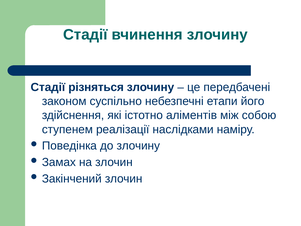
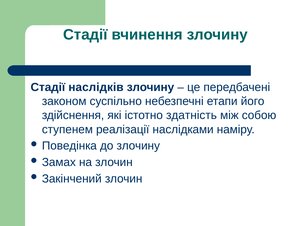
різняться: різняться -> наслідків
аліментів: аліментів -> здатність
